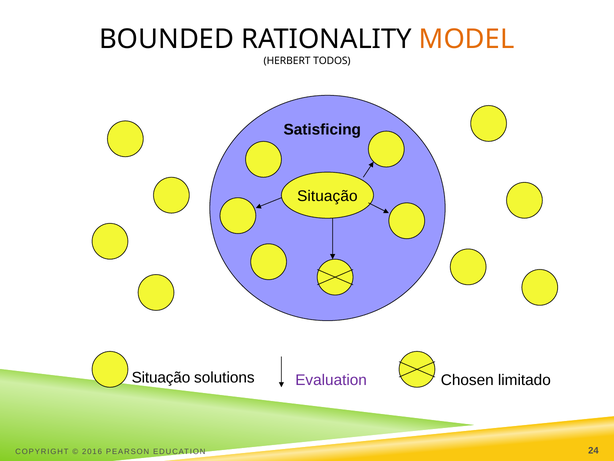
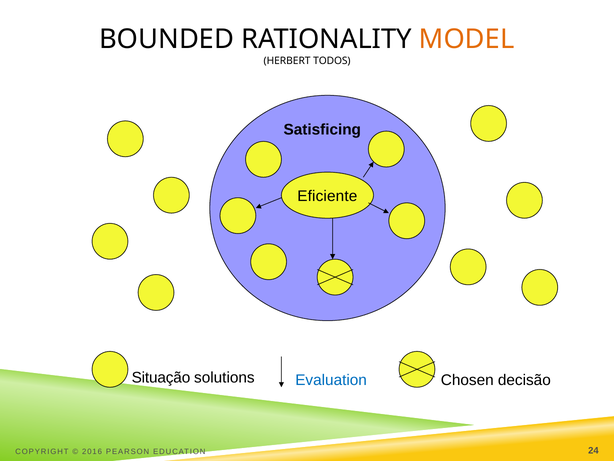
Situação at (327, 196): Situação -> Eficiente
Evaluation colour: purple -> blue
limitado: limitado -> decisão
